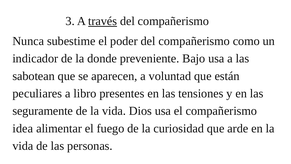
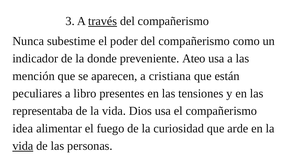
Bajo: Bajo -> Ateo
sabotean: sabotean -> mención
voluntad: voluntad -> cristiana
seguramente: seguramente -> representaba
vida at (23, 146) underline: none -> present
